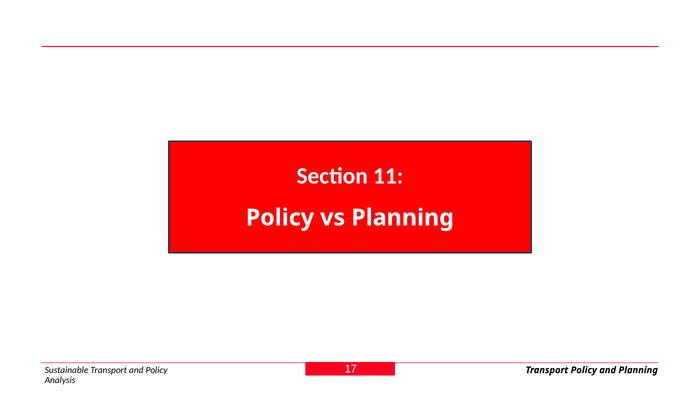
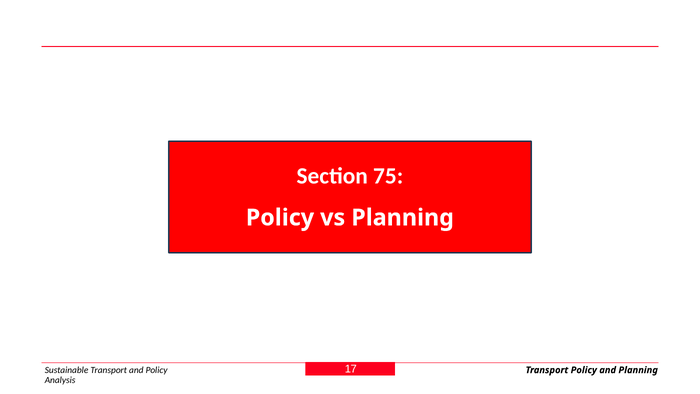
11: 11 -> 75
